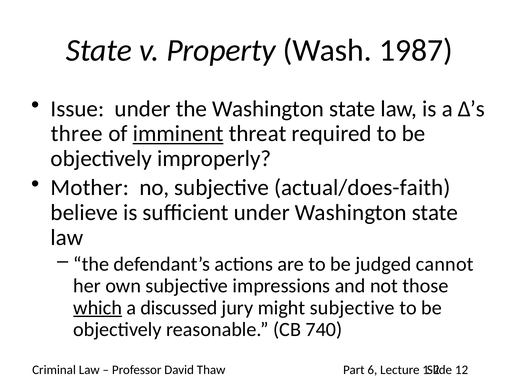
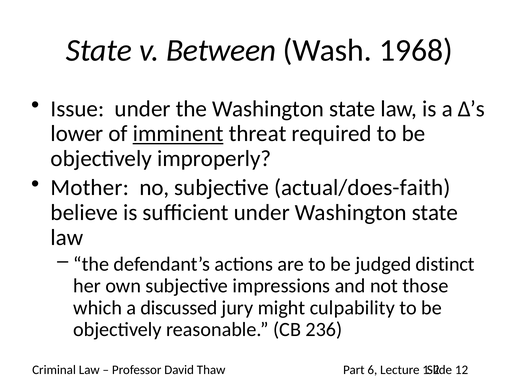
Property: Property -> Between
1987: 1987 -> 1968
three: three -> lower
cannot: cannot -> distinct
which underline: present -> none
might subjective: subjective -> culpability
740: 740 -> 236
